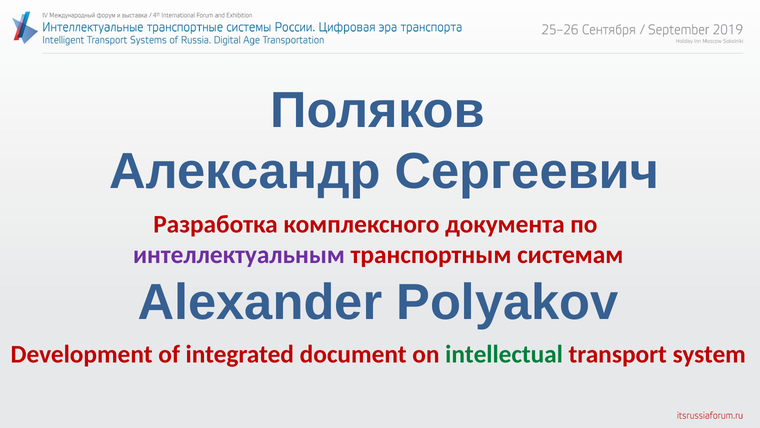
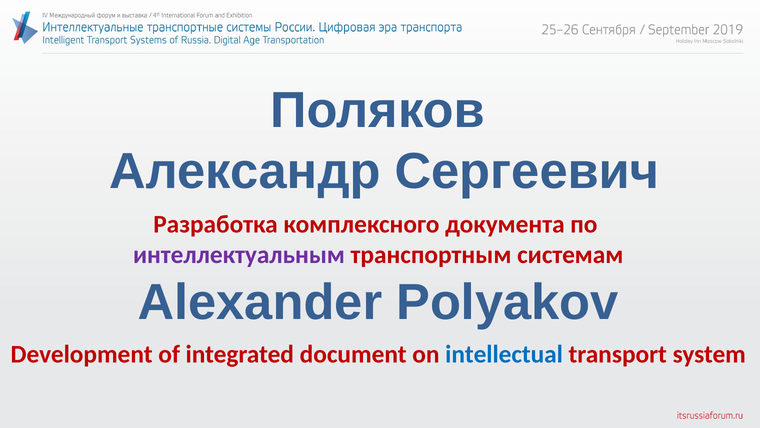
intellectual colour: green -> blue
